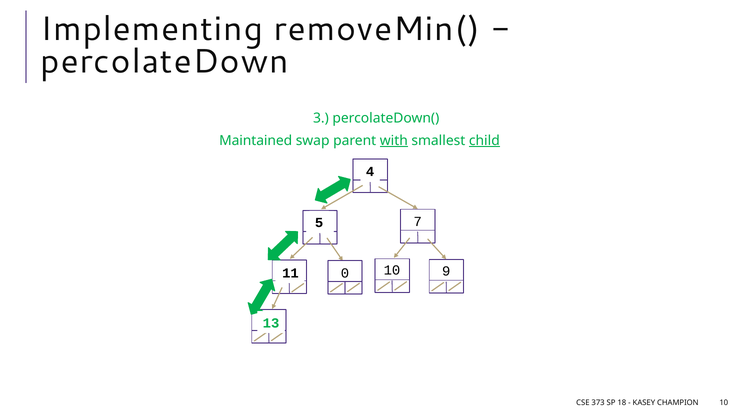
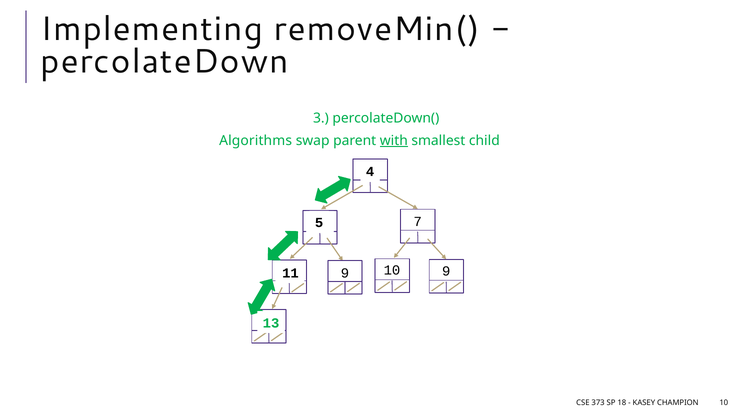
Maintained: Maintained -> Algorithms
child underline: present -> none
0 at (345, 274): 0 -> 9
